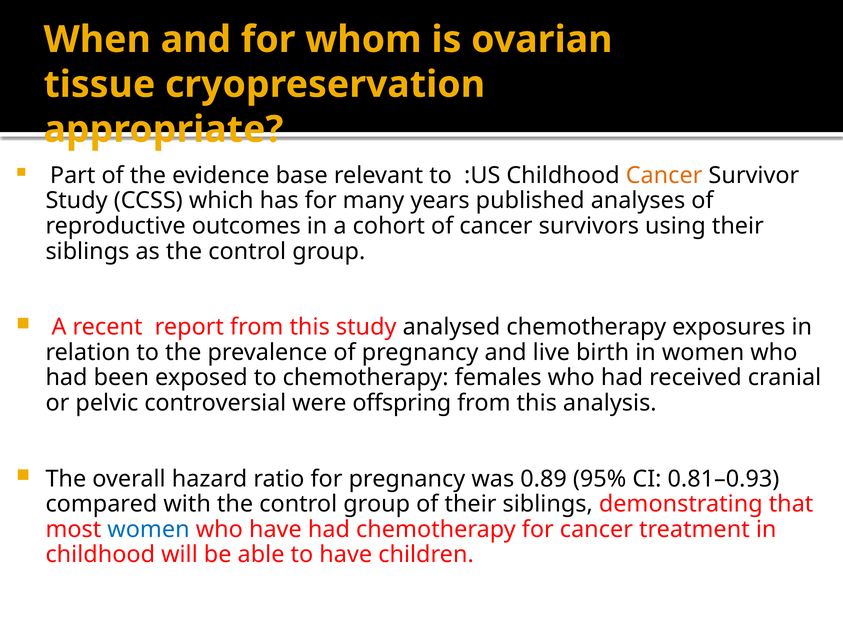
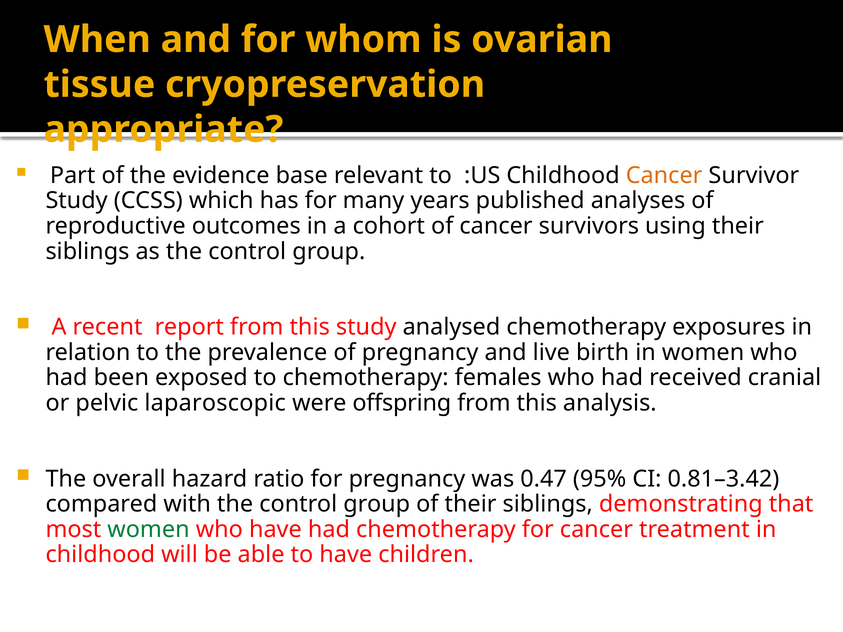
controversial: controversial -> laparoscopic
0.89: 0.89 -> 0.47
0.81–0.93: 0.81–0.93 -> 0.81–3.42
women at (148, 530) colour: blue -> green
